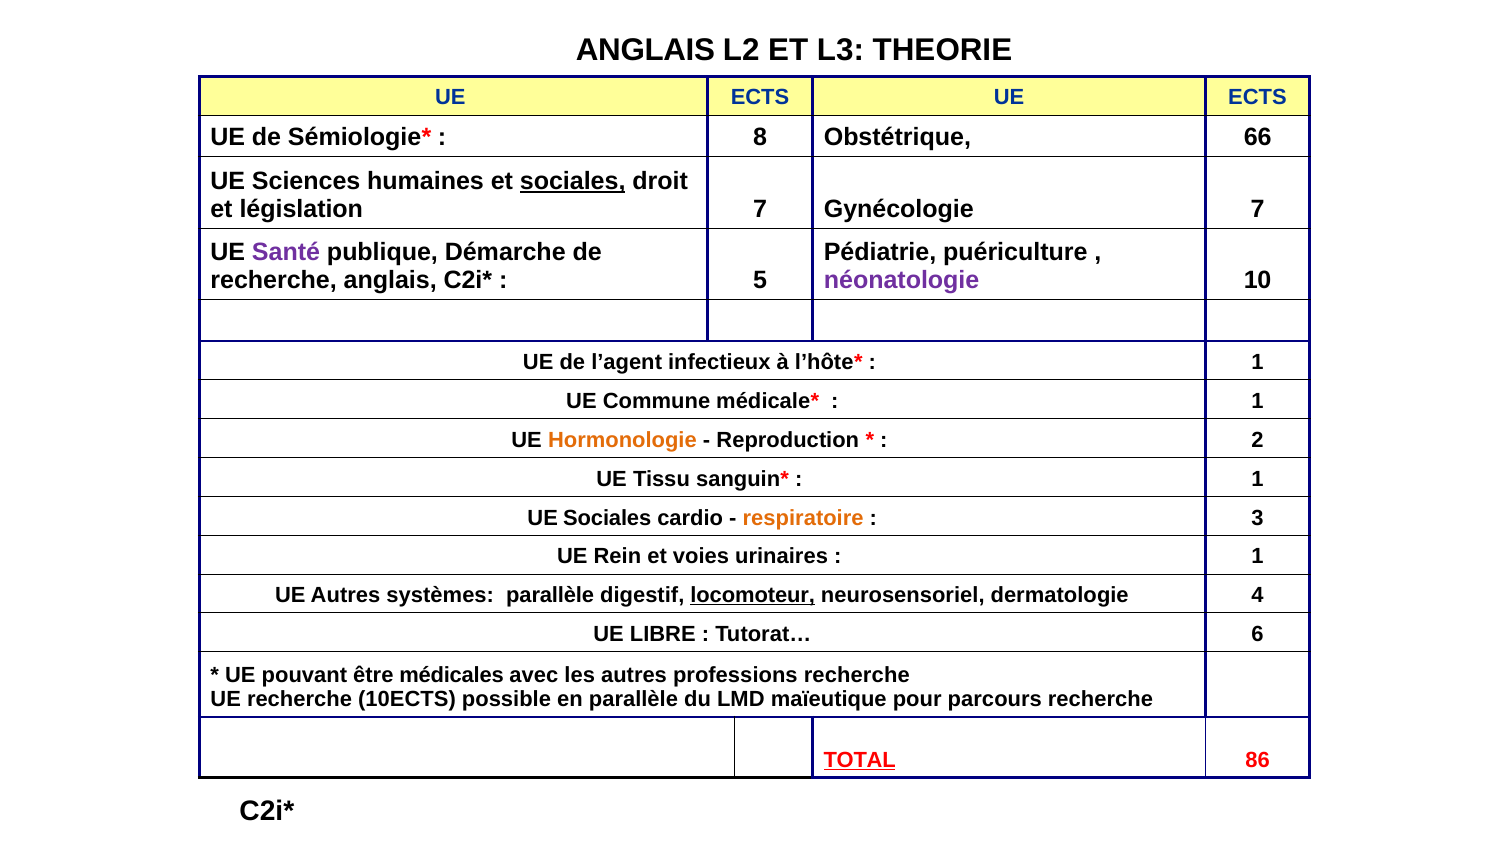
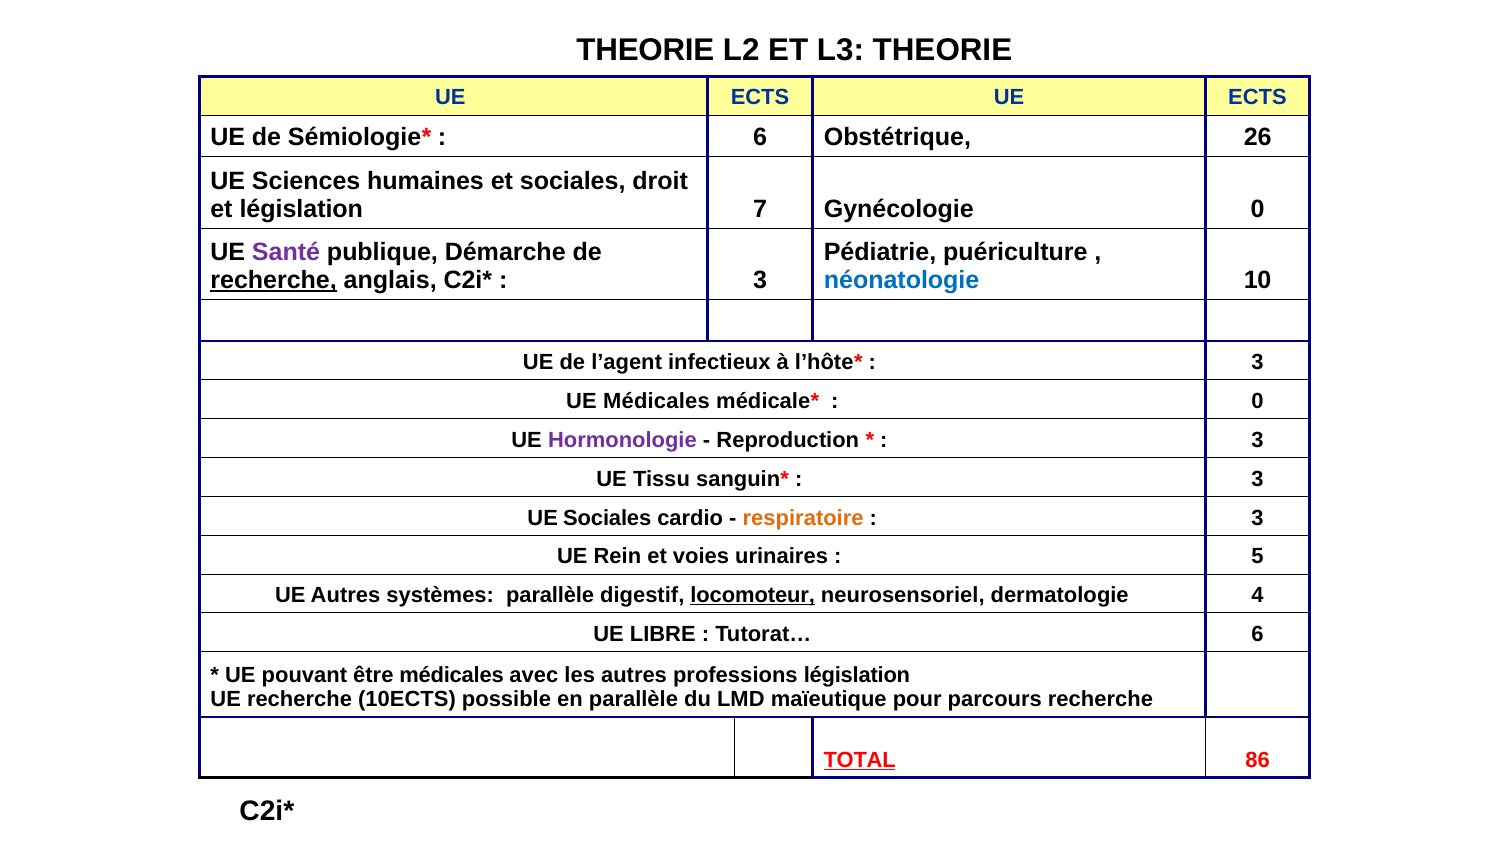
ANGLAIS at (645, 50): ANGLAIS -> THEORIE
8 at (760, 138): 8 -> 6
66: 66 -> 26
sociales at (573, 181) underline: present -> none
Gynécologie 7: 7 -> 0
recherche at (274, 280) underline: none -> present
5 at (760, 280): 5 -> 3
néonatologie colour: purple -> blue
1 at (1258, 362): 1 -> 3
UE Commune: Commune -> Médicales
1 at (1258, 401): 1 -> 0
Hormonologie colour: orange -> purple
2 at (1258, 440): 2 -> 3
1 at (1258, 479): 1 -> 3
1 at (1258, 557): 1 -> 5
professions recherche: recherche -> législation
